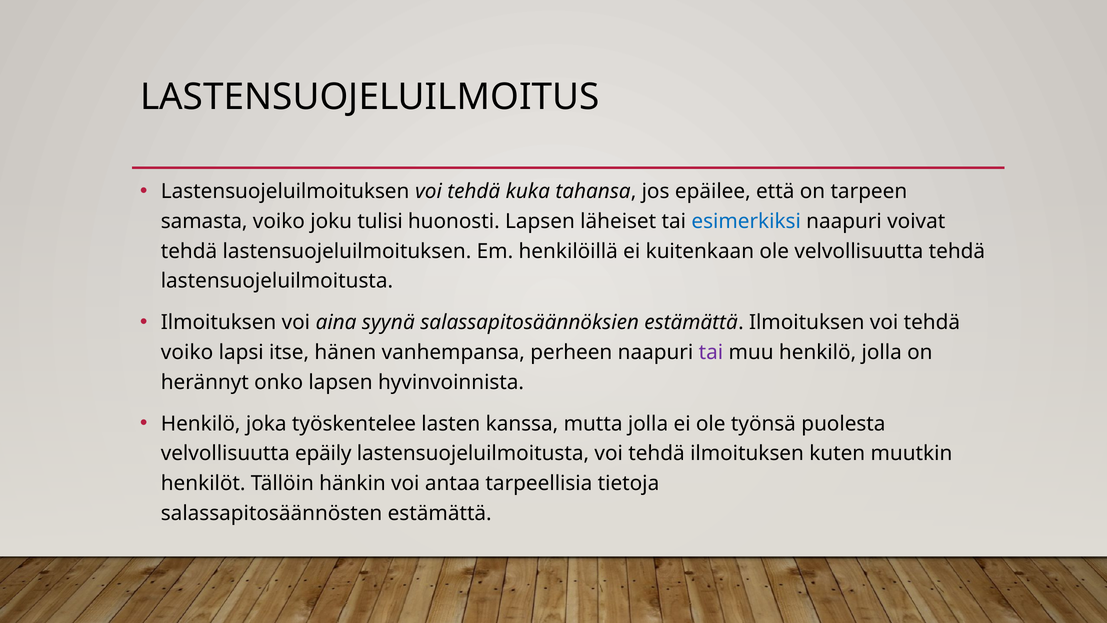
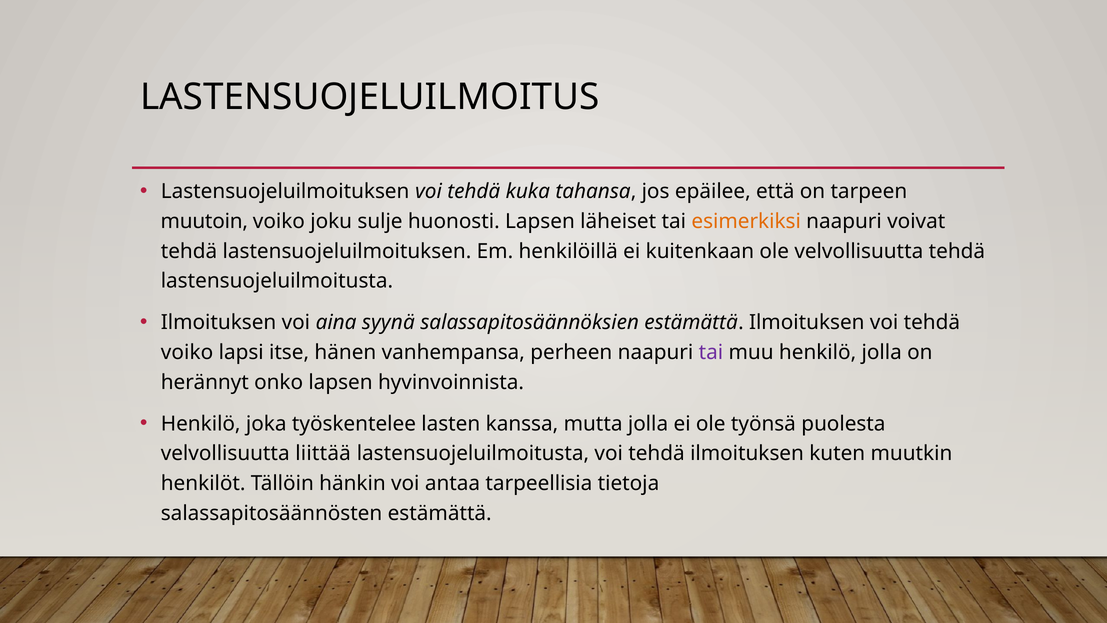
samasta: samasta -> muutoin
tulisi: tulisi -> sulje
esimerkiksi colour: blue -> orange
epäily: epäily -> liittää
